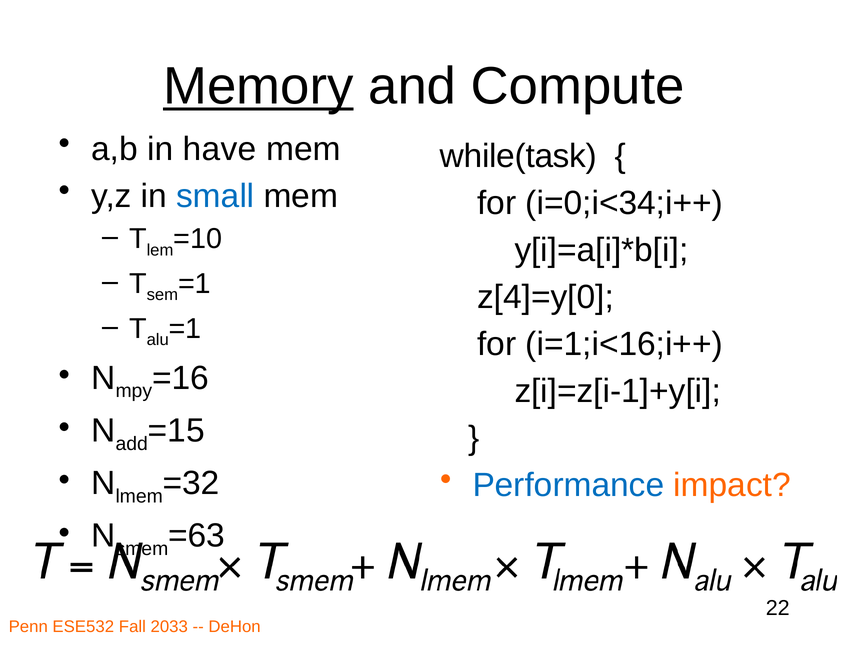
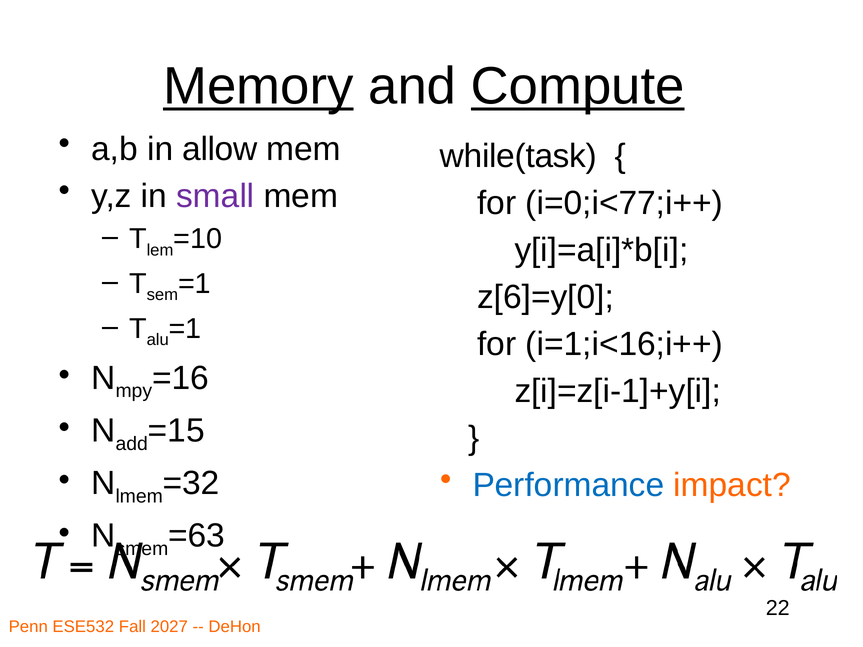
Compute underline: none -> present
have: have -> allow
small colour: blue -> purple
i=0;i<34;i++: i=0;i<34;i++ -> i=0;i<77;i++
z[4]=y[0: z[4]=y[0 -> z[6]=y[0
2033: 2033 -> 2027
